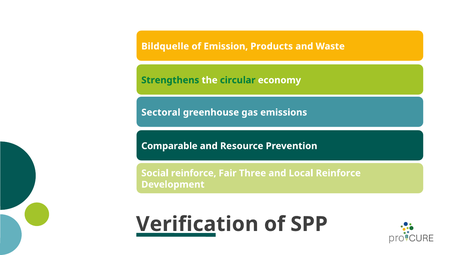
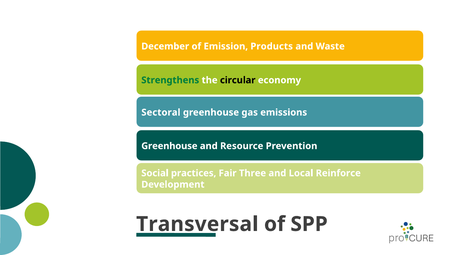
Bildquelle: Bildquelle -> December
circular colour: green -> black
Comparable at (169, 146): Comparable -> Greenhouse
Social reinforce: reinforce -> practices
Verification: Verification -> Transversal
